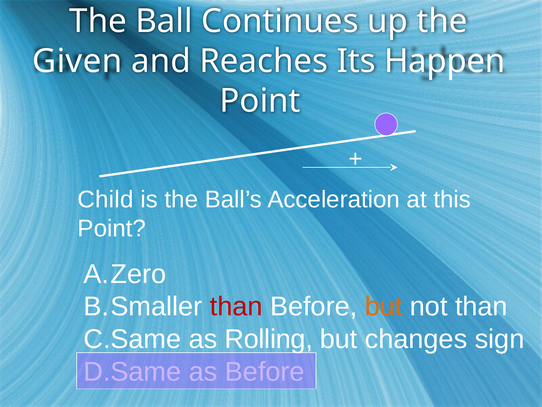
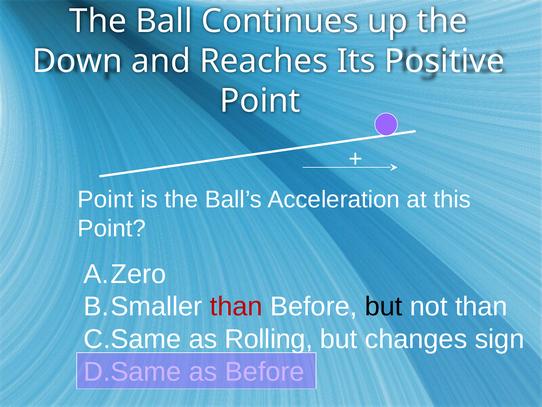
Given: Given -> Down
Happen: Happen -> Positive
Child at (106, 199): Child -> Point
but at (384, 306) colour: orange -> black
